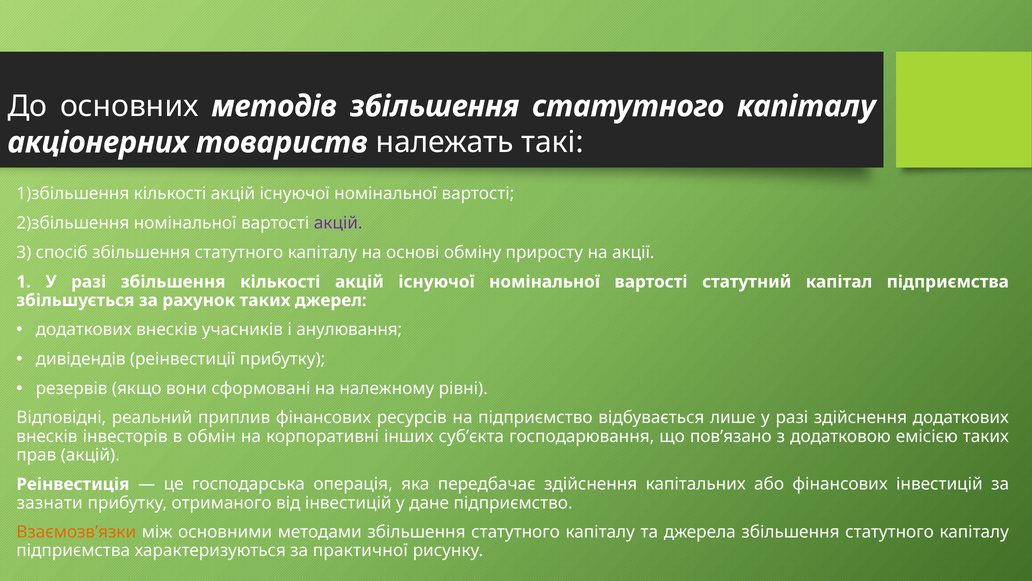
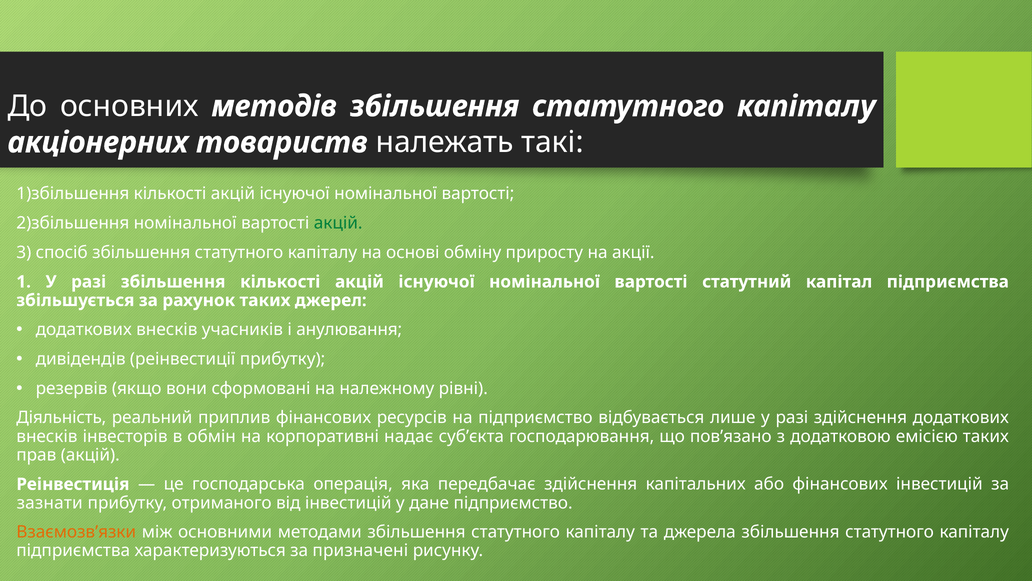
акцій at (338, 223) colour: purple -> green
Відповідні: Відповідні -> Діяльність
інших: інших -> надає
практичної: практичної -> призначені
